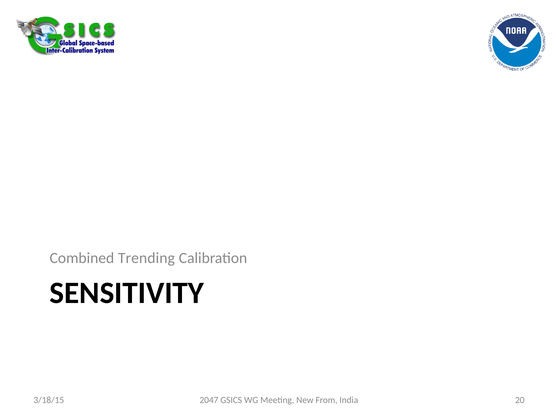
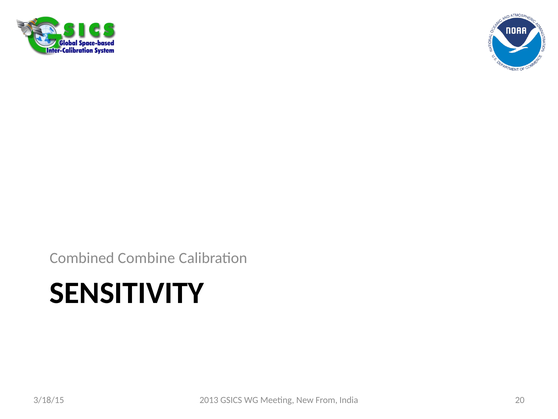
Trending: Trending -> Combine
2047: 2047 -> 2013
